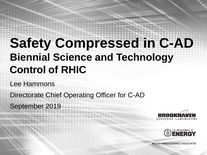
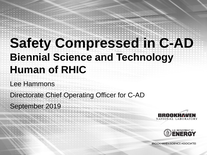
Control: Control -> Human
